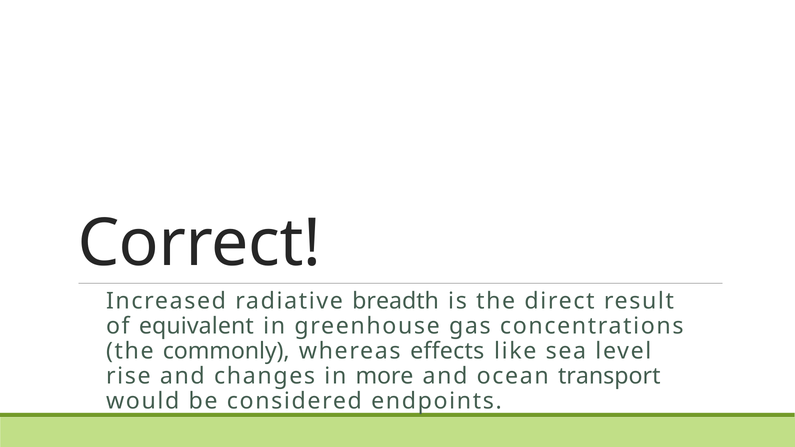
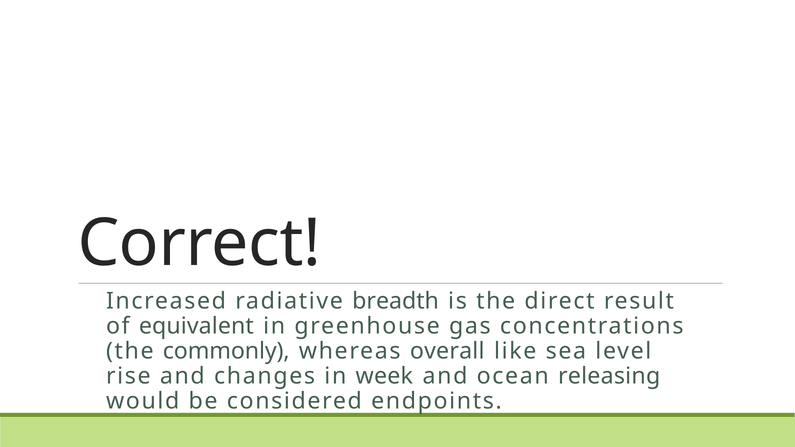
effects: effects -> overall
more: more -> week
transport: transport -> releasing
